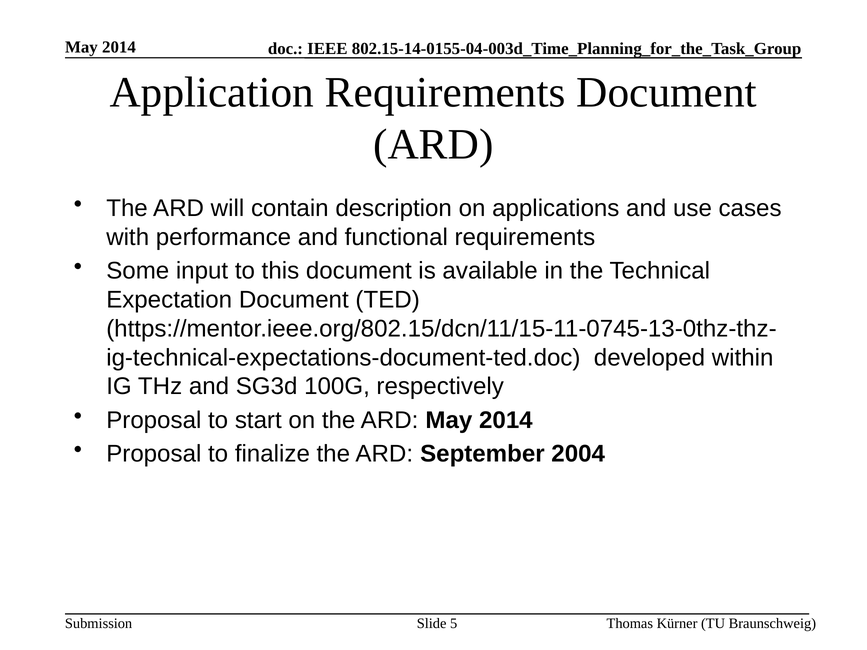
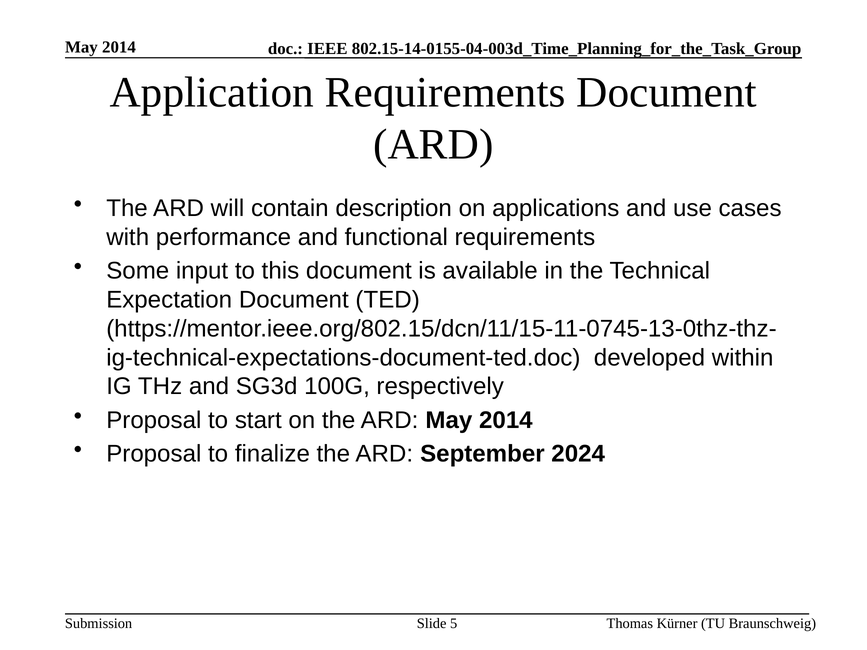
2004: 2004 -> 2024
